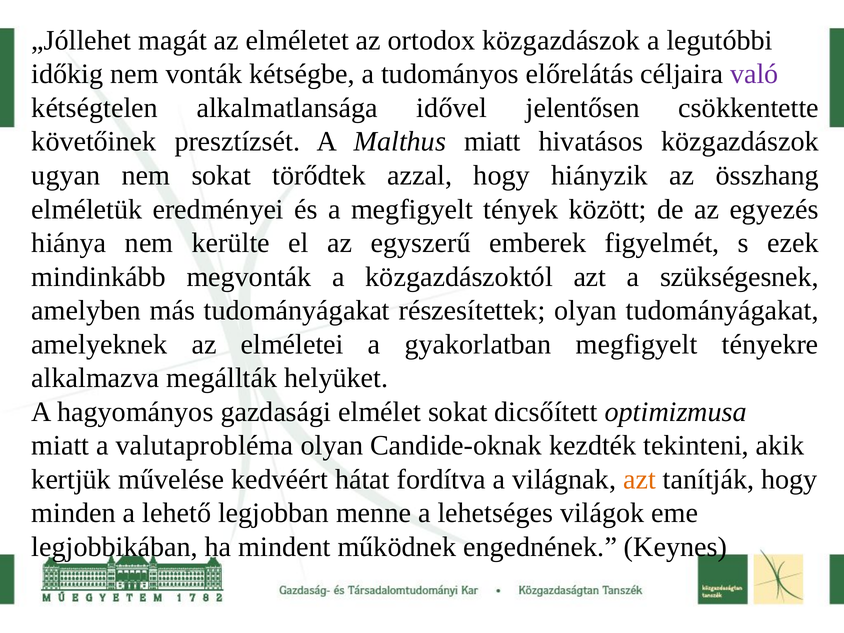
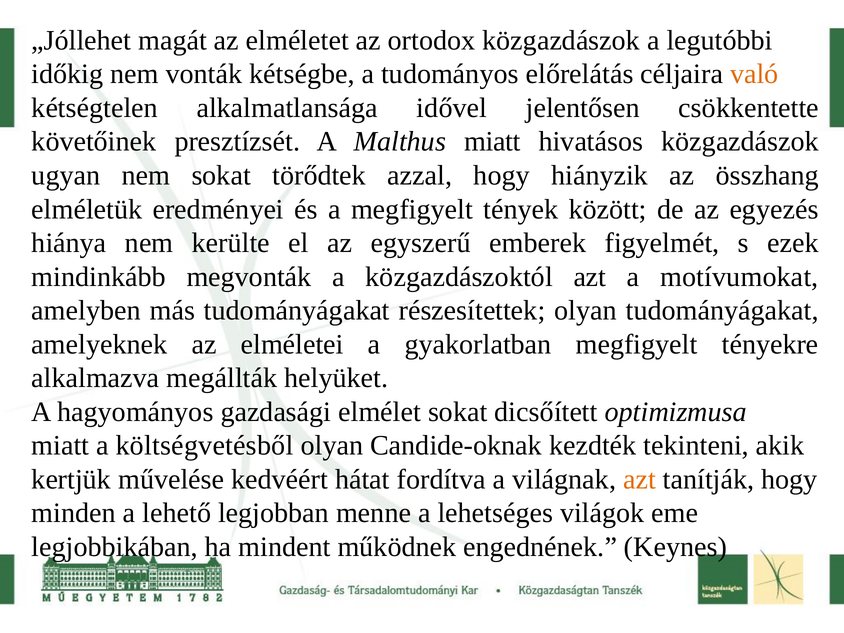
való colour: purple -> orange
szükségesnek: szükségesnek -> motívumokat
valutaprobléma: valutaprobléma -> költségvetésből
